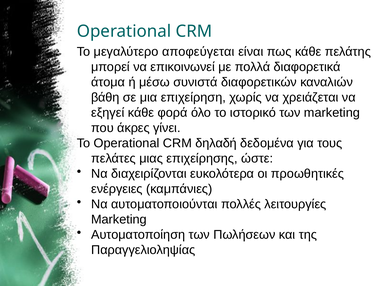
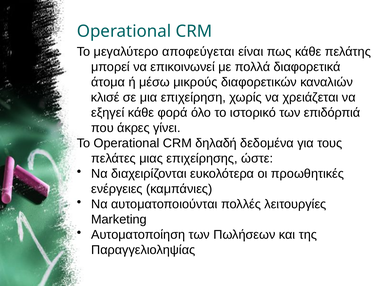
συνιστά: συνιστά -> μικρούς
βάθη: βάθη -> κλισέ
των marketing: marketing -> επιδόρπιά
